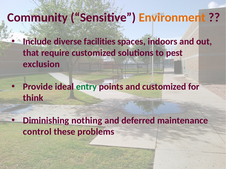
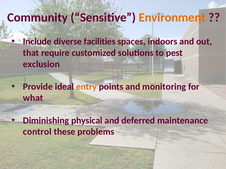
entry colour: green -> orange
and customized: customized -> monitoring
think: think -> what
nothing: nothing -> physical
